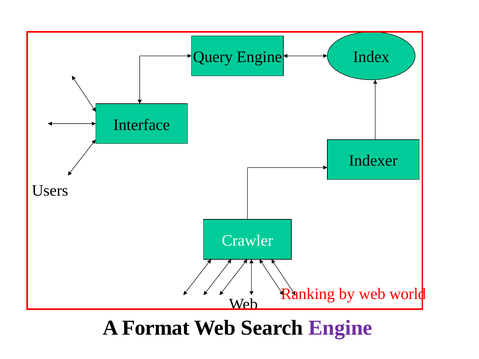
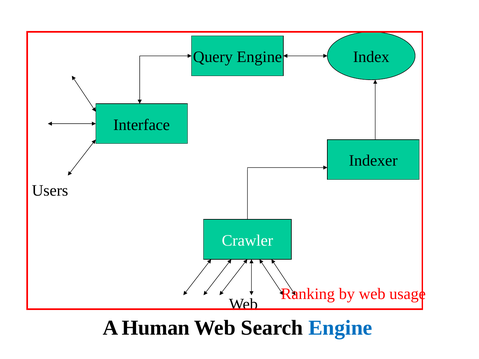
world: world -> usage
Format: Format -> Human
Engine at (340, 328) colour: purple -> blue
